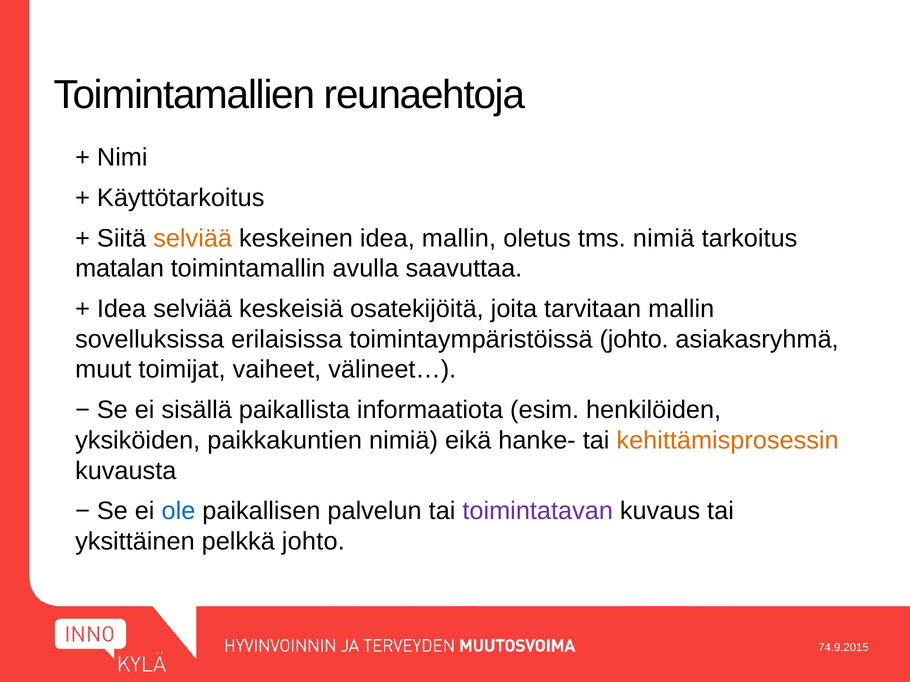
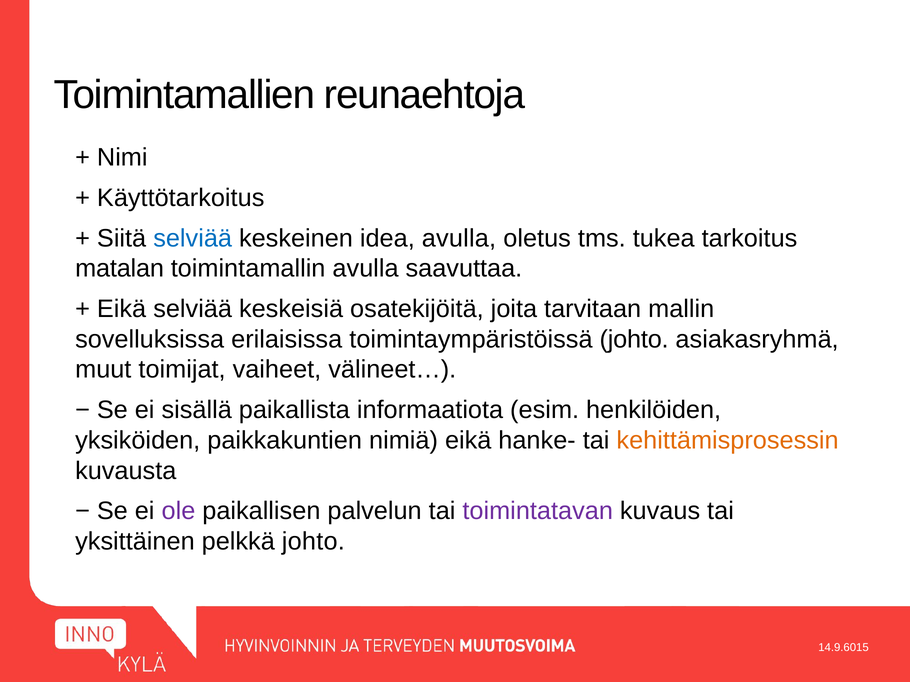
selviää at (193, 238) colour: orange -> blue
idea mallin: mallin -> avulla
tms nimiä: nimiä -> tukea
Idea at (122, 309): Idea -> Eikä
ole colour: blue -> purple
74.9.2015: 74.9.2015 -> 14.9.6015
